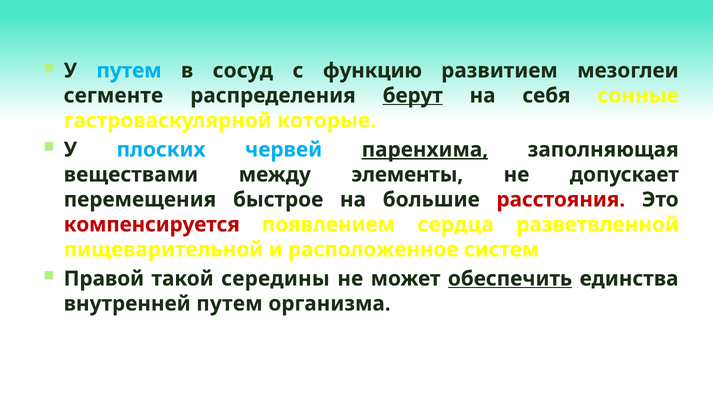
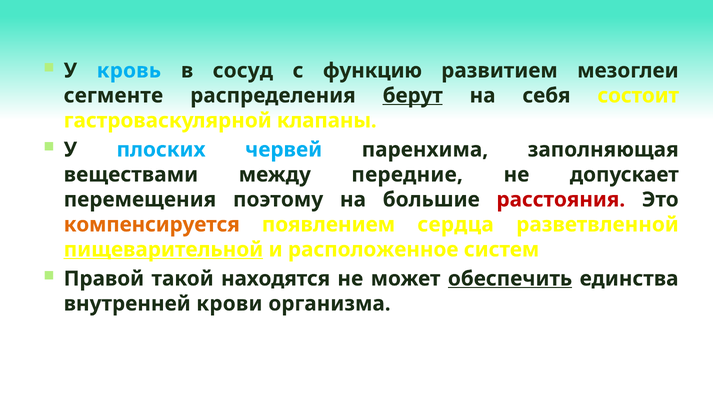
У путем: путем -> кровь
сонные: сонные -> состоит
которые: которые -> клапаны
паренхима underline: present -> none
элементы: элементы -> передние
быстрое: быстрое -> поэтому
компенсируется colour: red -> orange
пищеварительной underline: none -> present
середины: середины -> находятся
внутренней путем: путем -> крови
